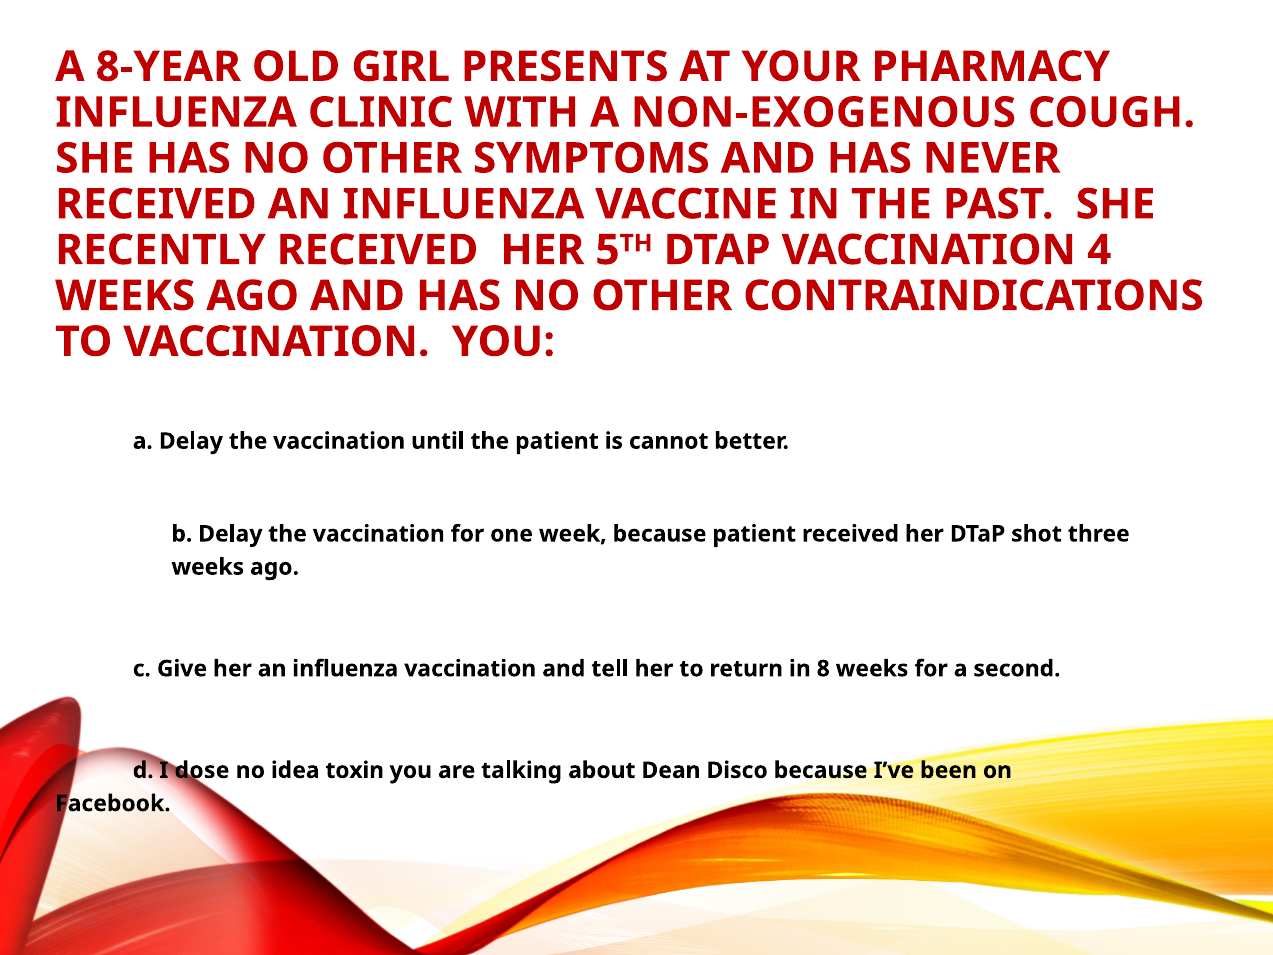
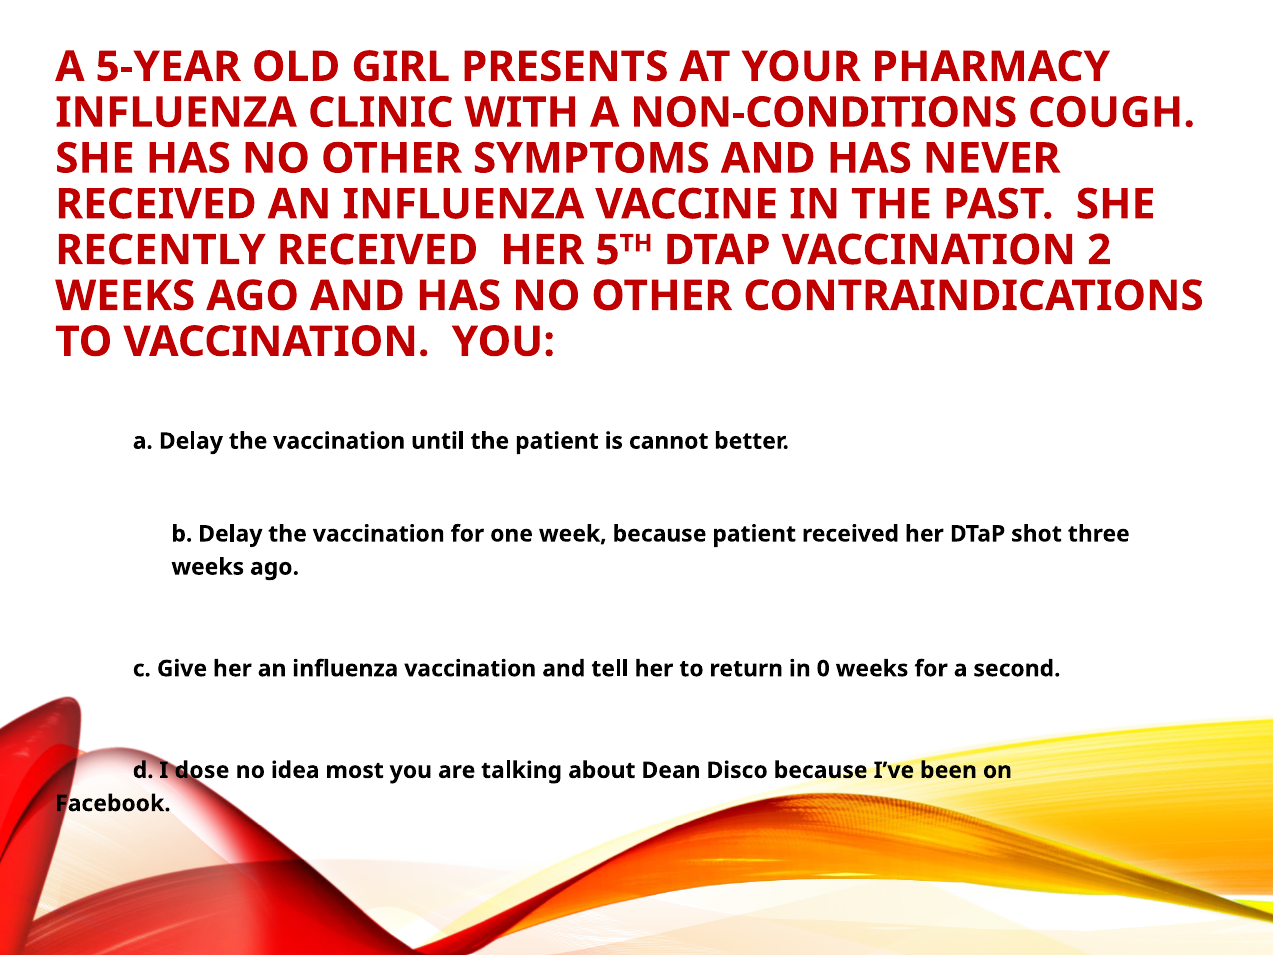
8-YEAR: 8-YEAR -> 5-YEAR
NON-EXOGENOUS: NON-EXOGENOUS -> NON-CONDITIONS
4: 4 -> 2
8: 8 -> 0
toxin: toxin -> most
